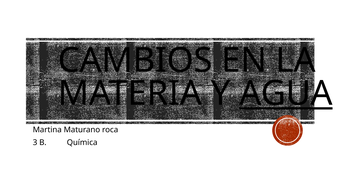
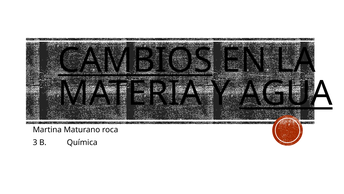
CAMBIOS underline: none -> present
